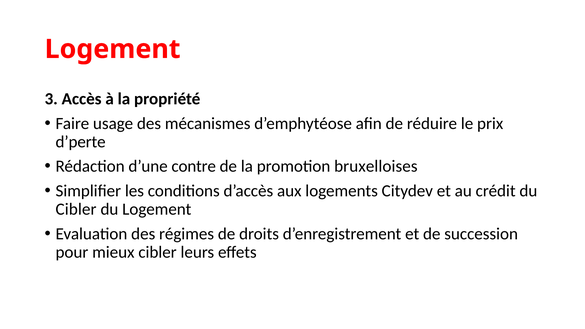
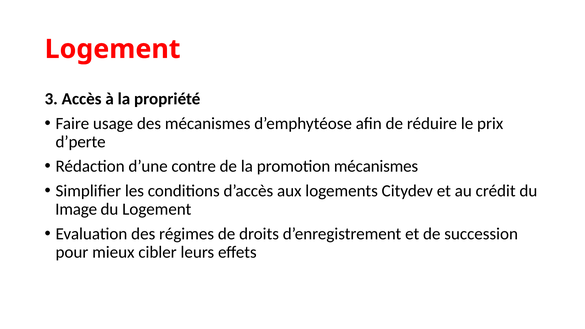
promotion bruxelloises: bruxelloises -> mécanismes
Cibler at (76, 209): Cibler -> Image
